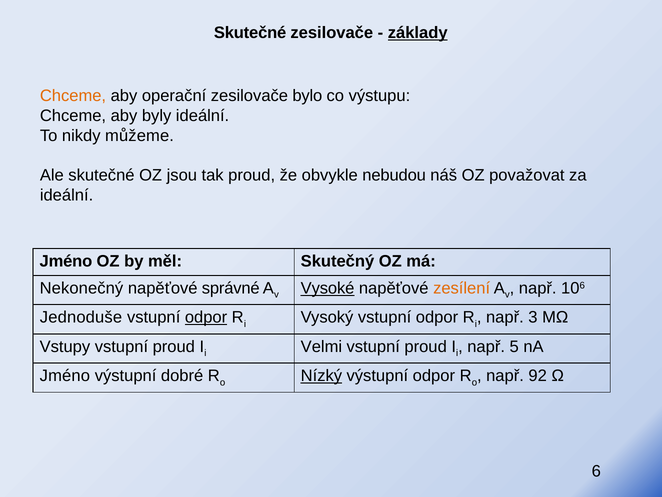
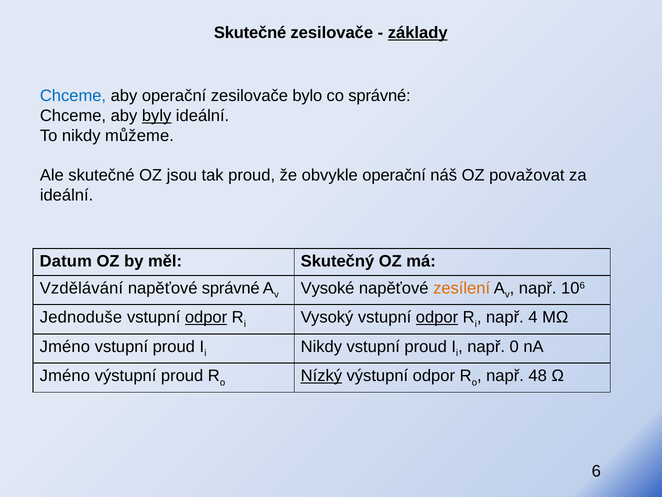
Chceme at (73, 96) colour: orange -> blue
co výstupu: výstupu -> správné
byly underline: none -> present
obvykle nebudou: nebudou -> operační
Jméno at (66, 261): Jméno -> Datum
Nekonečný: Nekonečný -> Vzdělávání
Vysoké underline: present -> none
odpor at (437, 317) underline: none -> present
3: 3 -> 4
Vstupy at (65, 346): Vstupy -> Jméno
Velmi at (321, 346): Velmi -> Nikdy
5: 5 -> 0
výstupní dobré: dobré -> proud
92: 92 -> 48
